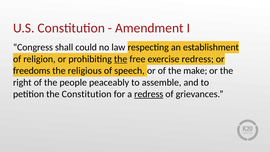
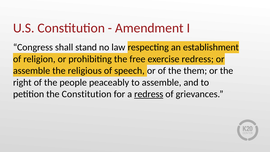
could: could -> stand
the at (121, 59) underline: present -> none
freedoms at (32, 71): freedoms -> assemble
make: make -> them
